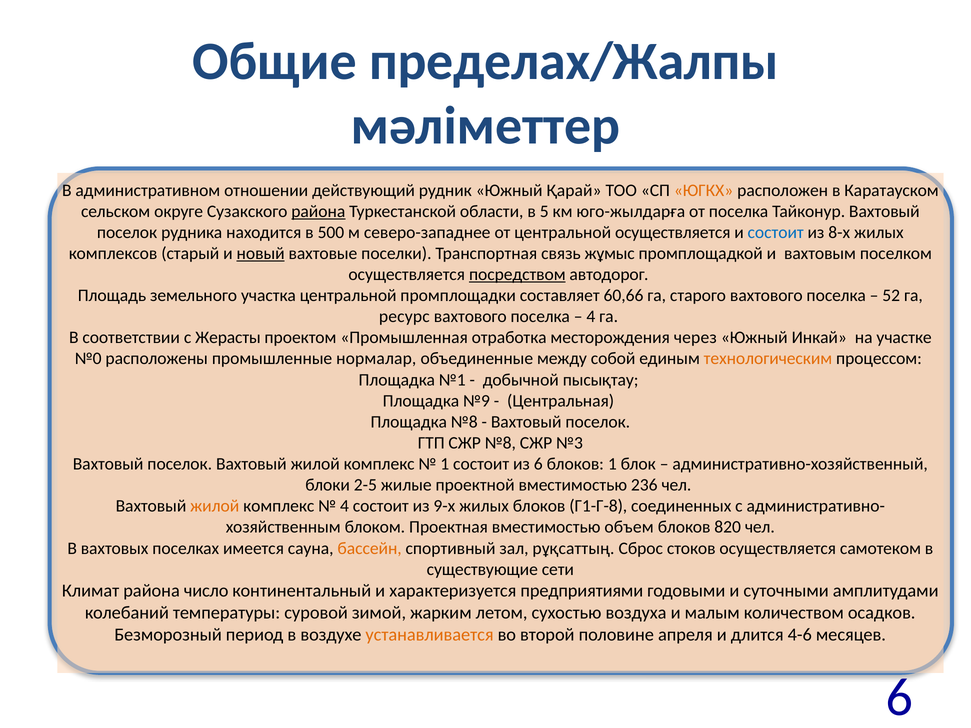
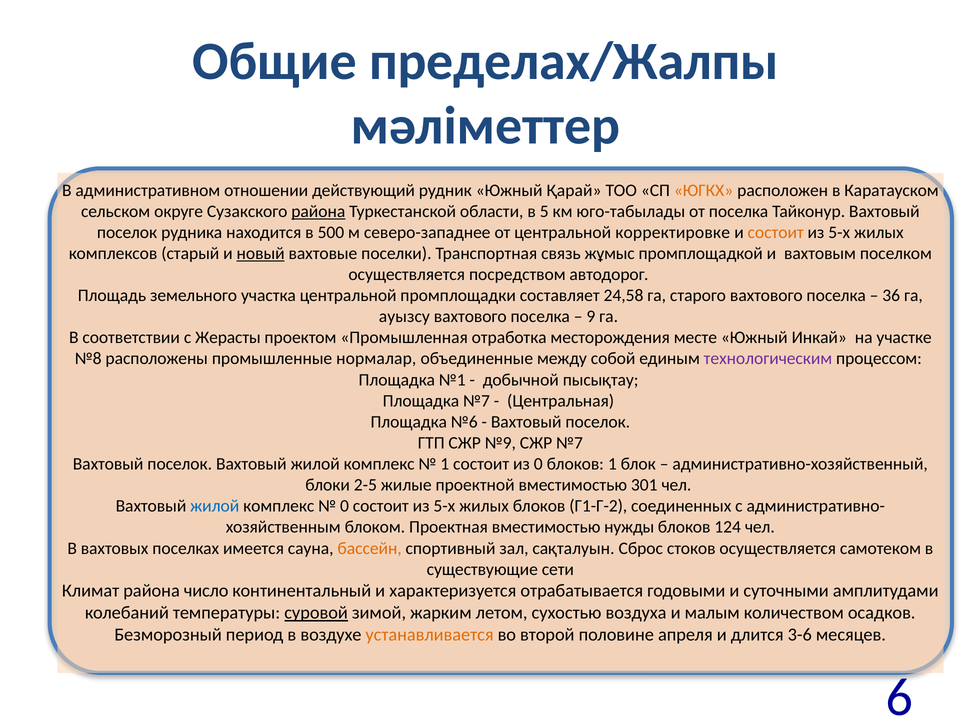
юго-жылдарға: юго-жылдарға -> юго-табылады
центральной осуществляется: осуществляется -> корректировке
состоит at (776, 232) colour: blue -> orange
8-х at (839, 232): 8-х -> 5-х
посредством underline: present -> none
60,66: 60,66 -> 24,58
52: 52 -> 36
ресурс: ресурс -> ауызсу
4 at (591, 317): 4 -> 9
через: через -> месте
№0: №0 -> №8
технологическим colour: orange -> purple
Площадка №9: №9 -> №7
Площадка №8: №8 -> №6
СЖР №8: №8 -> №9
СЖР №3: №3 -> №7
из 6: 6 -> 0
236: 236 -> 301
жилой at (215, 506) colour: orange -> blue
4 at (344, 506): 4 -> 0
9-х at (444, 506): 9-х -> 5-х
Г1-Г-8: Г1-Г-8 -> Г1-Г-2
объем: объем -> нужды
820: 820 -> 124
рұқсаттың: рұқсаттың -> сақталуын
предприятиями: предприятиями -> отрабатывается
суровой underline: none -> present
4-6: 4-6 -> 3-6
